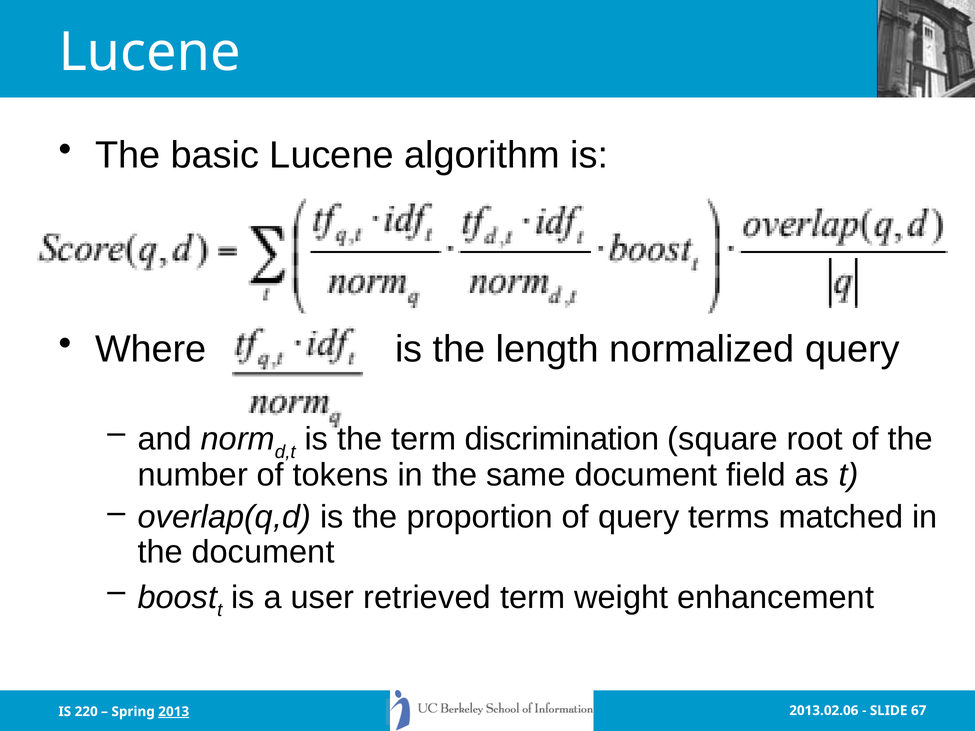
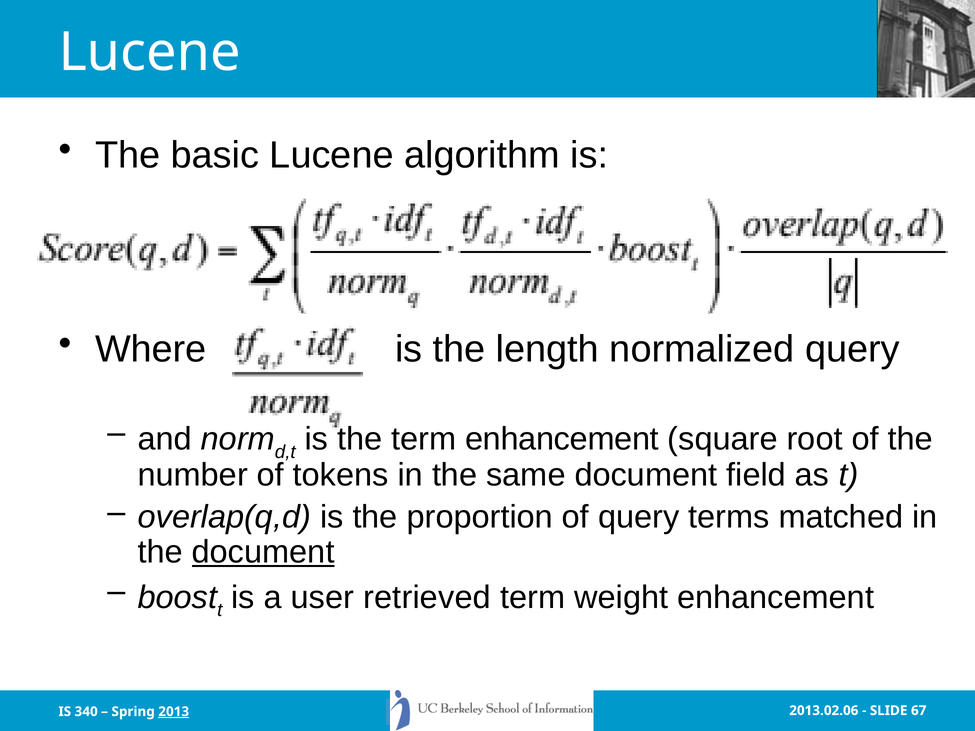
term discrimination: discrimination -> enhancement
document at (263, 552) underline: none -> present
220: 220 -> 340
